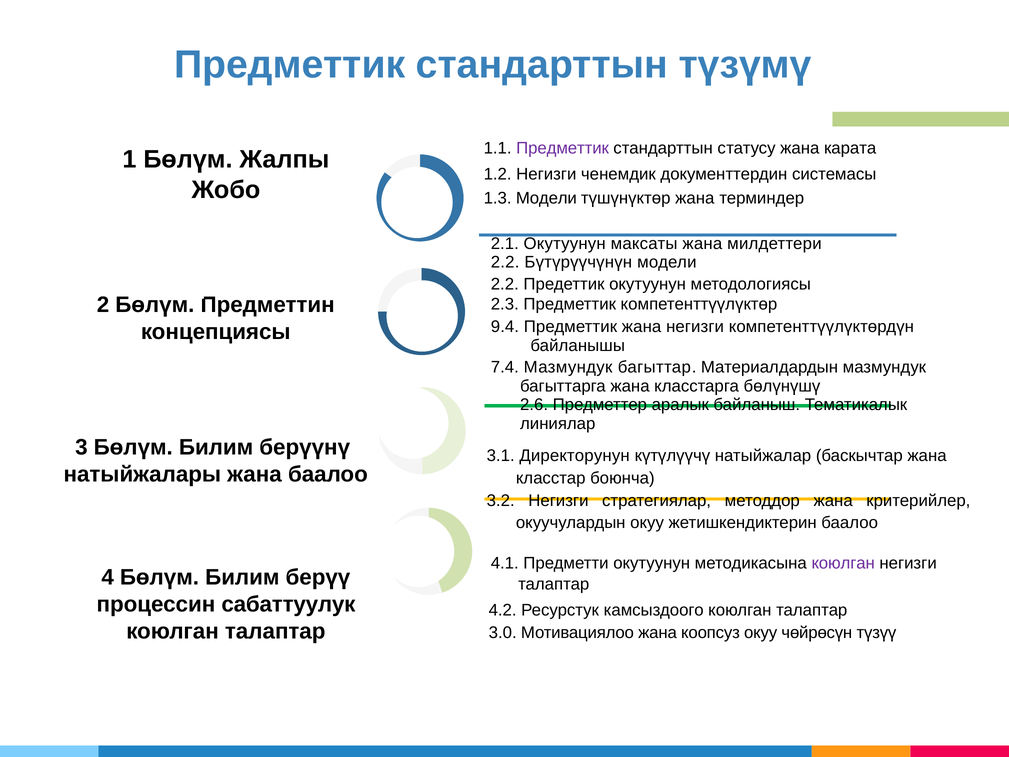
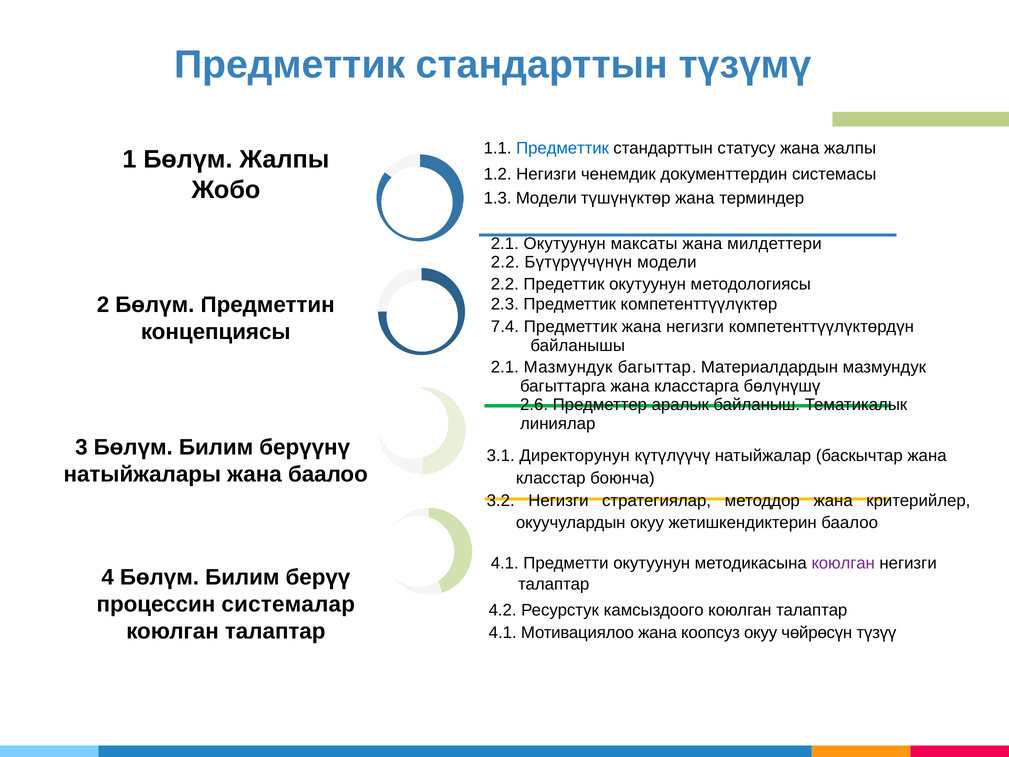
Предметтик at (563, 148) colour: purple -> blue
жана карата: карата -> жалпы
9.4: 9.4 -> 7.4
7.4 at (505, 367): 7.4 -> 2.1
сабаттуулук: сабаттуулук -> системалар
3.0 at (503, 633): 3.0 -> 4.1
